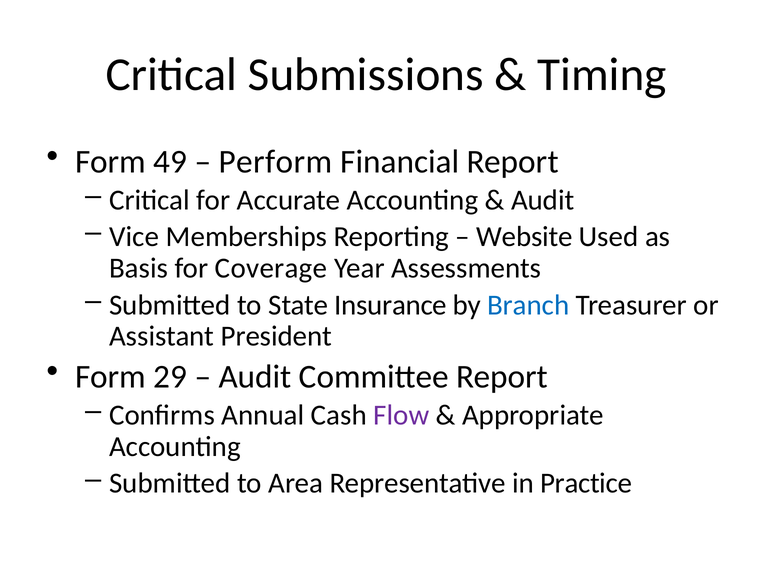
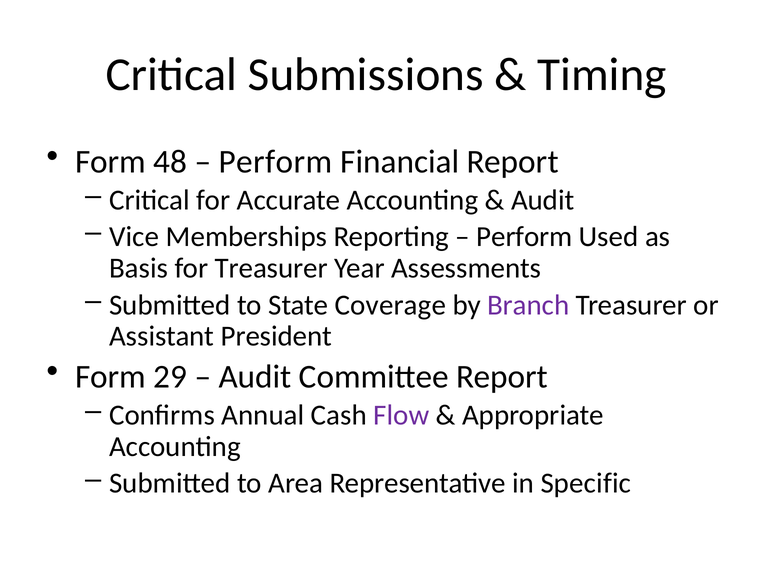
49: 49 -> 48
Website at (524, 237): Website -> Perform
for Coverage: Coverage -> Treasurer
Insurance: Insurance -> Coverage
Branch colour: blue -> purple
Practice: Practice -> Specific
